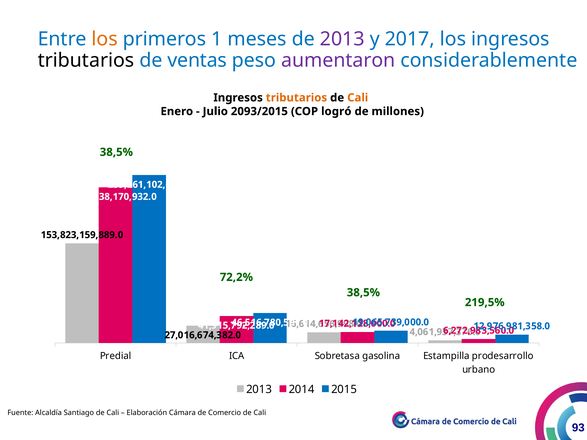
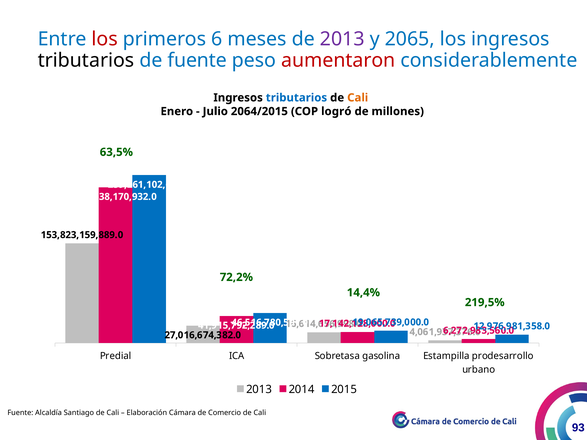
los at (105, 39) colour: orange -> red
1: 1 -> 6
2017: 2017 -> 2065
de ventas: ventas -> fuente
aumentaron colour: purple -> red
tributarios at (296, 98) colour: orange -> blue
2093/2015: 2093/2015 -> 2064/2015
38,5% at (116, 152): 38,5% -> 63,5%
38,5% at (363, 293): 38,5% -> 14,4%
